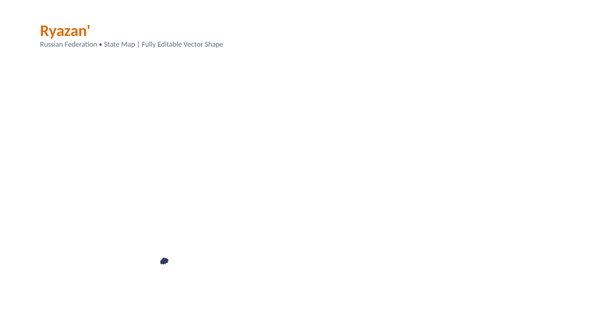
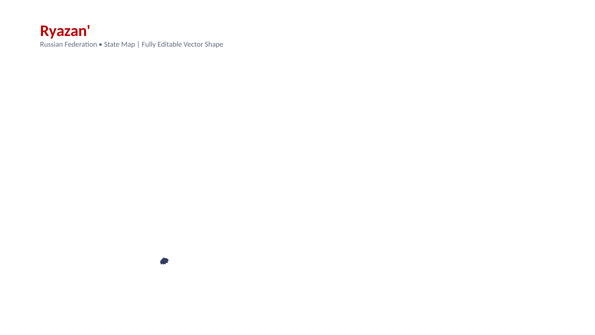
Ryazan colour: orange -> red
